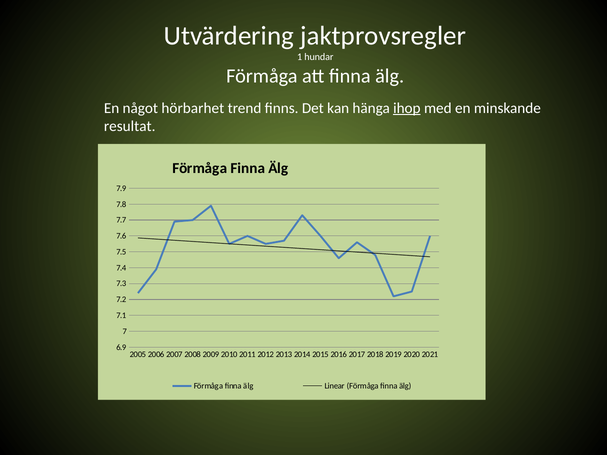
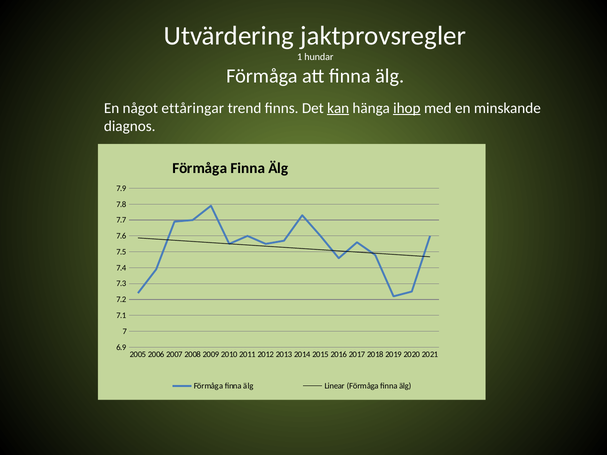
hörbarhet: hörbarhet -> ettåringar
kan underline: none -> present
resultat: resultat -> diagnos
